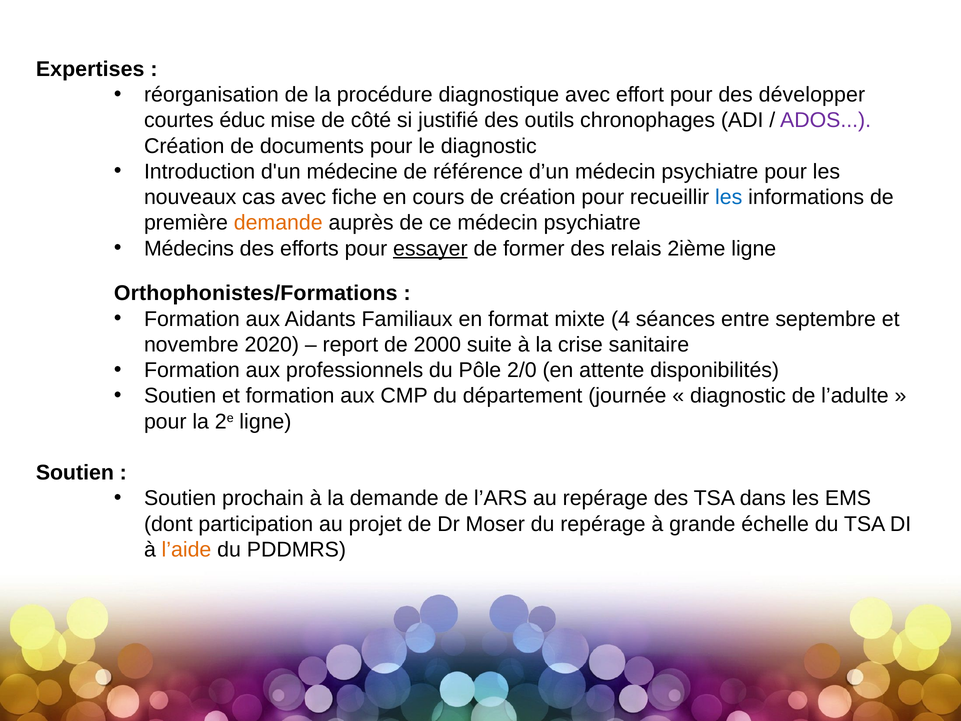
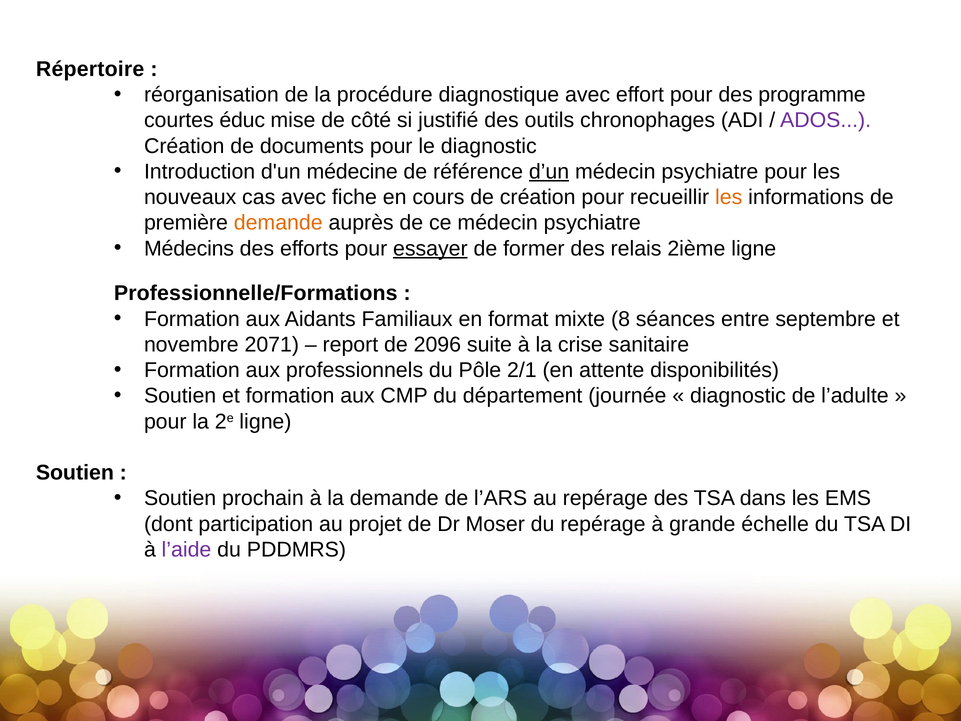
Expertises: Expertises -> Répertoire
développer: développer -> programme
d’un underline: none -> present
les at (729, 197) colour: blue -> orange
Orthophonistes/Formations: Orthophonistes/Formations -> Professionnelle/Formations
4: 4 -> 8
2020: 2020 -> 2071
2000: 2000 -> 2096
2/0: 2/0 -> 2/1
l’aide colour: orange -> purple
